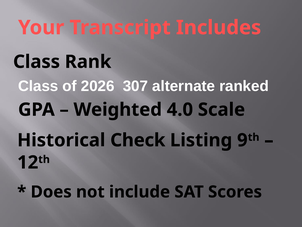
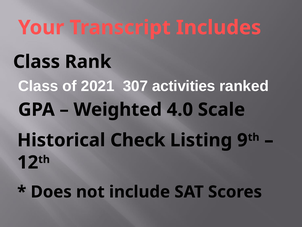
2026: 2026 -> 2021
alternate: alternate -> activities
